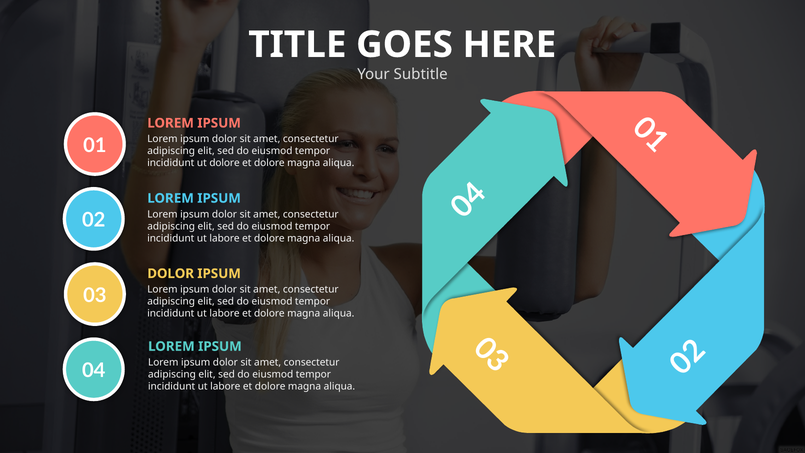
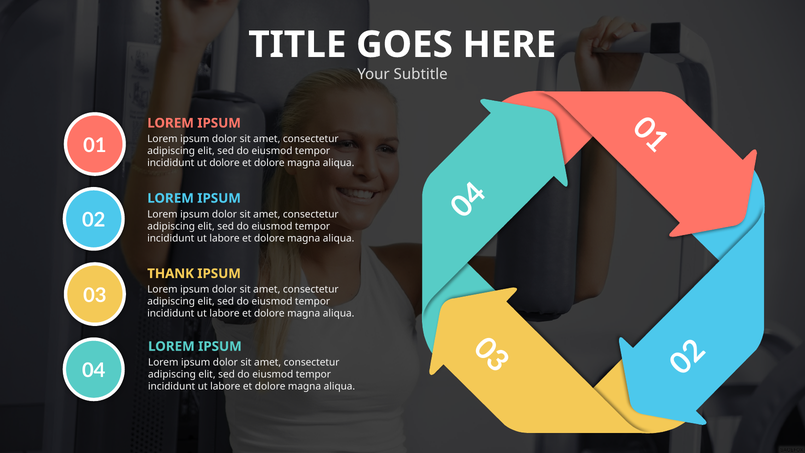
DOLOR at (171, 273): DOLOR -> THANK
